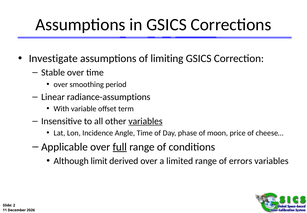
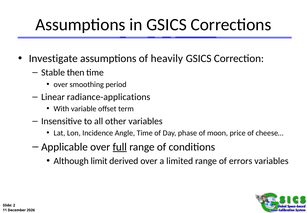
limiting: limiting -> heavily
Stable over: over -> then
radiance-assumptions: radiance-assumptions -> radiance-applications
variables at (145, 121) underline: present -> none
